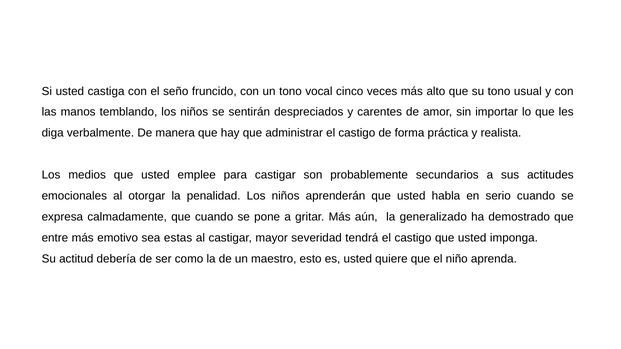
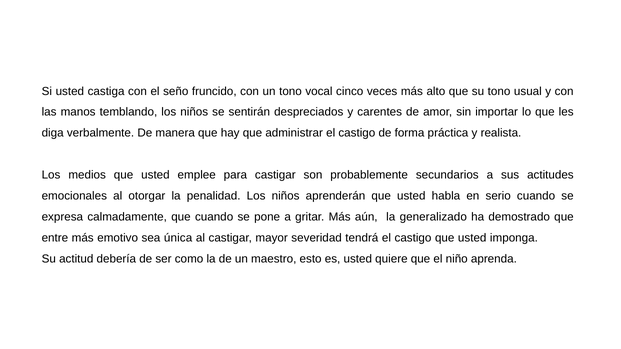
estas: estas -> única
